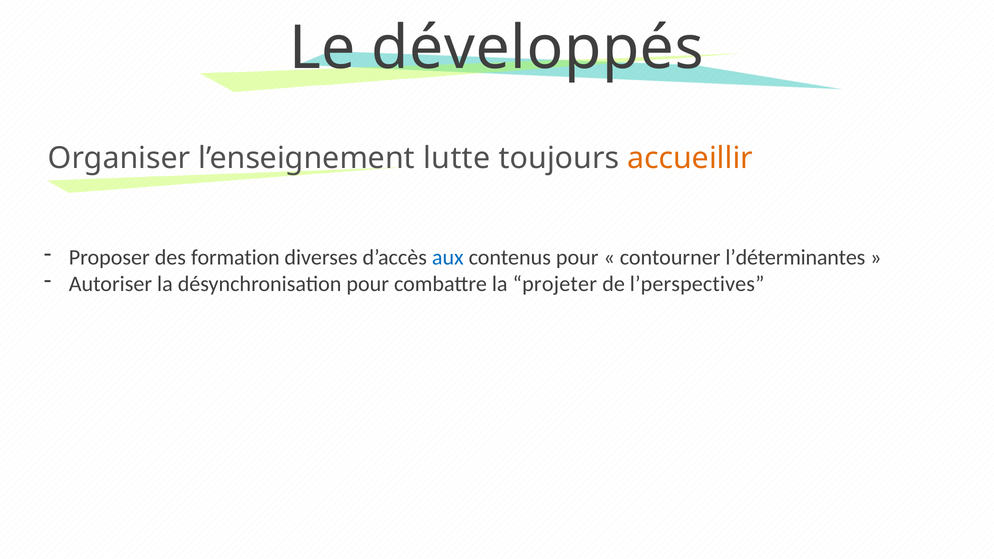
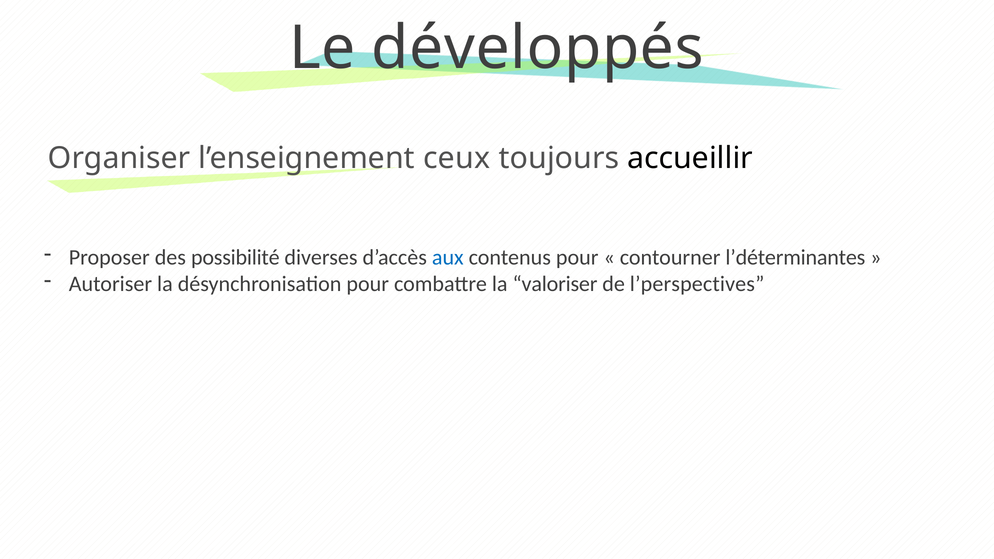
lutte: lutte -> ceux
accueillir colour: orange -> black
formation: formation -> possibilité
projeter: projeter -> valoriser
